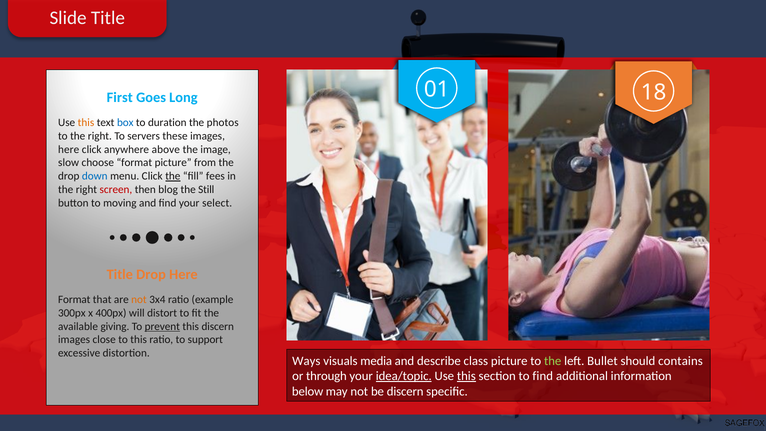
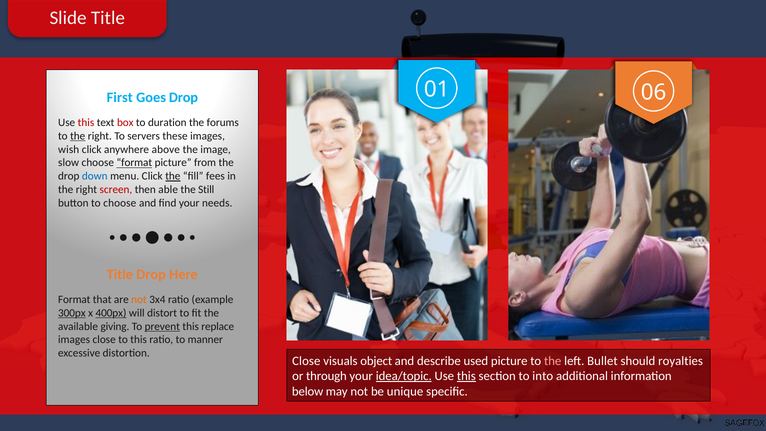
18: 18 -> 06
Goes Long: Long -> Drop
this at (86, 123) colour: orange -> red
box colour: blue -> red
photos: photos -> forums
the at (78, 136) underline: none -> present
here at (69, 149): here -> wish
format at (134, 163) underline: none -> present
blog: blog -> able
to moving: moving -> choose
select: select -> needs
300px underline: none -> present
400px underline: none -> present
this discern: discern -> replace
support: support -> manner
Ways at (306, 361): Ways -> Close
media: media -> object
class: class -> used
the at (553, 361) colour: light green -> pink
contains: contains -> royalties
to find: find -> into
be discern: discern -> unique
